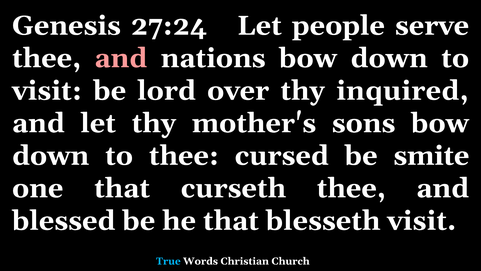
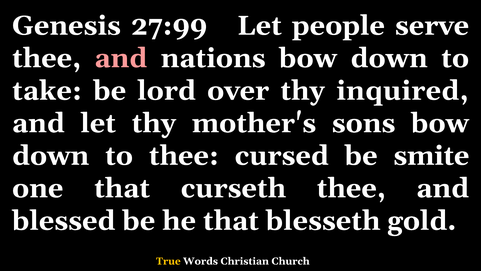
27:24: 27:24 -> 27:99
visit at (47, 91): visit -> take
blesseth visit: visit -> gold
True colour: light blue -> yellow
